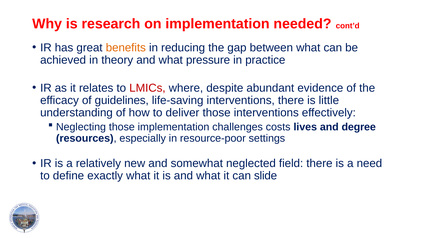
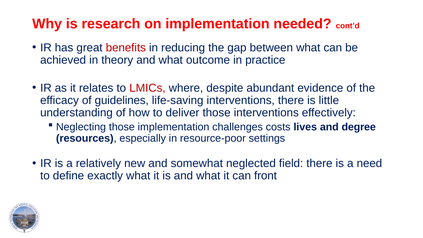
benefits colour: orange -> red
pressure: pressure -> outcome
slide: slide -> front
